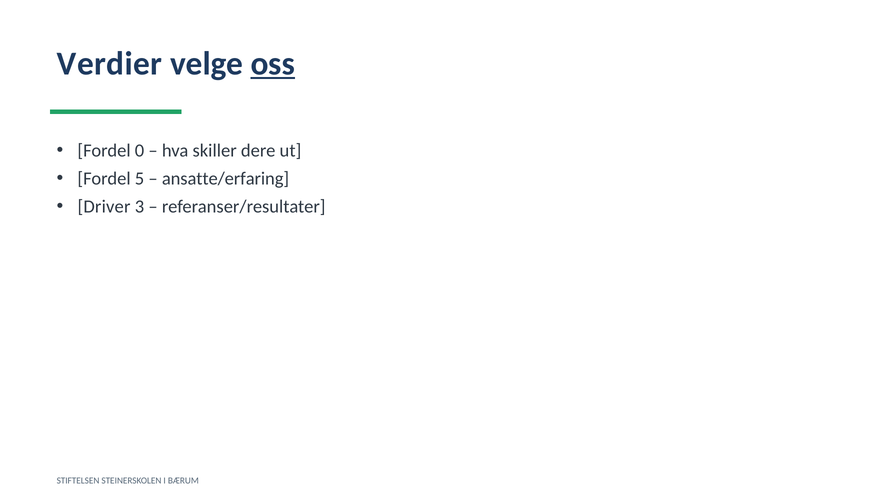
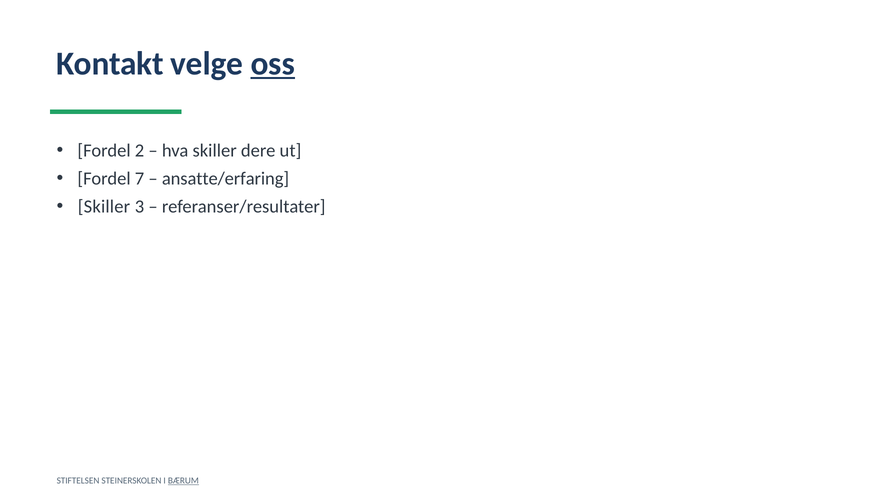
Verdier: Verdier -> Kontakt
0: 0 -> 2
5: 5 -> 7
Driver at (104, 206): Driver -> Skiller
BÆRUM underline: none -> present
